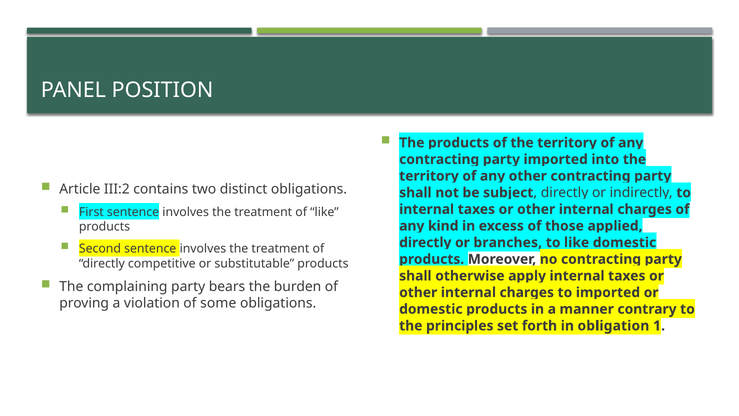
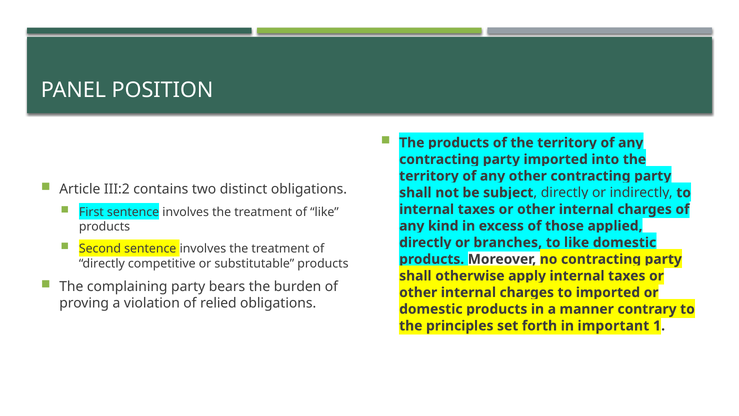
some: some -> relied
obligation: obligation -> important
